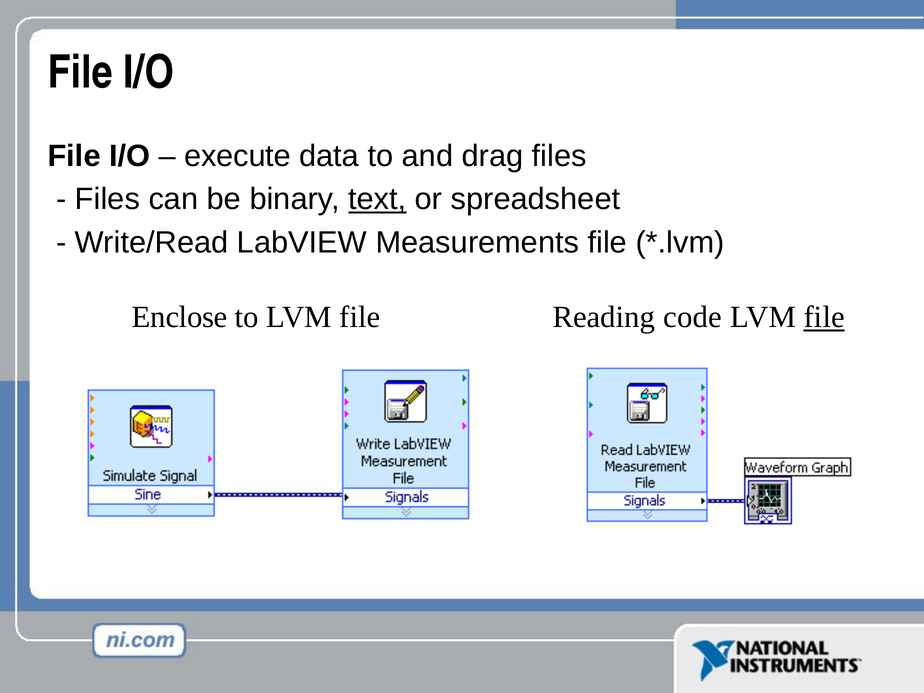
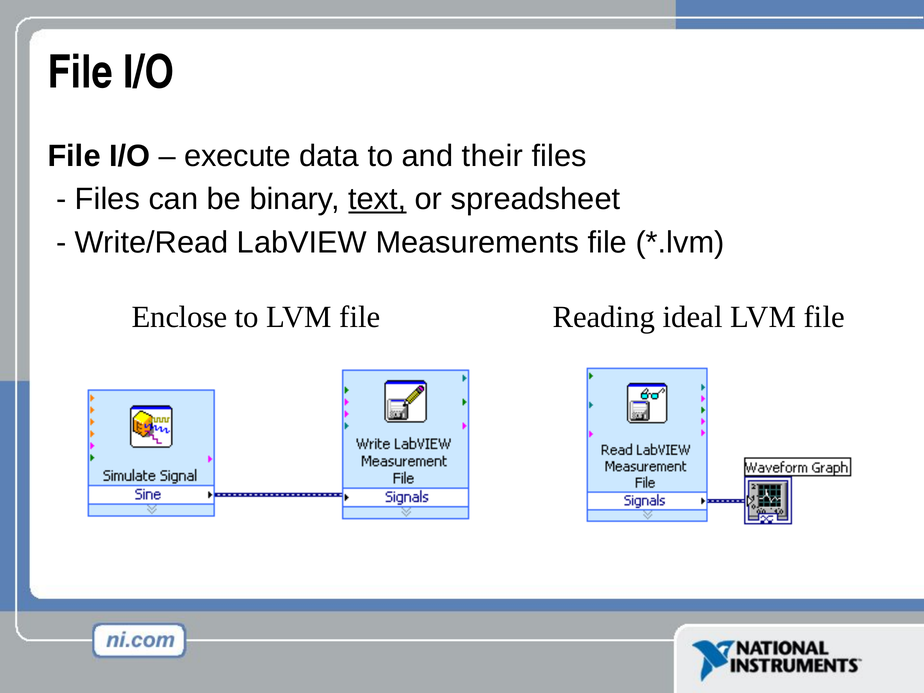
drag: drag -> their
code: code -> ideal
file at (824, 317) underline: present -> none
